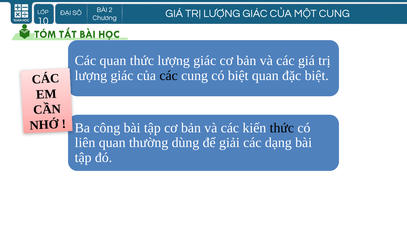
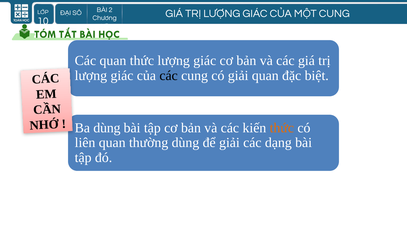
có biệt: biệt -> giải
công at (107, 128): công -> dùng
thức at (282, 128) colour: black -> orange
